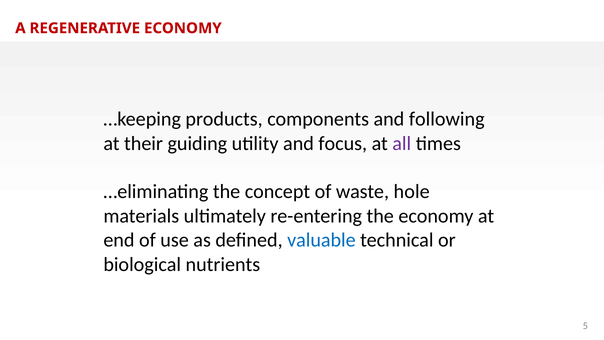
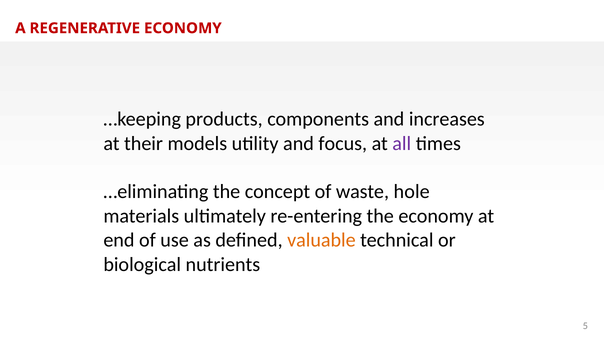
following: following -> increases
guiding: guiding -> models
valuable colour: blue -> orange
